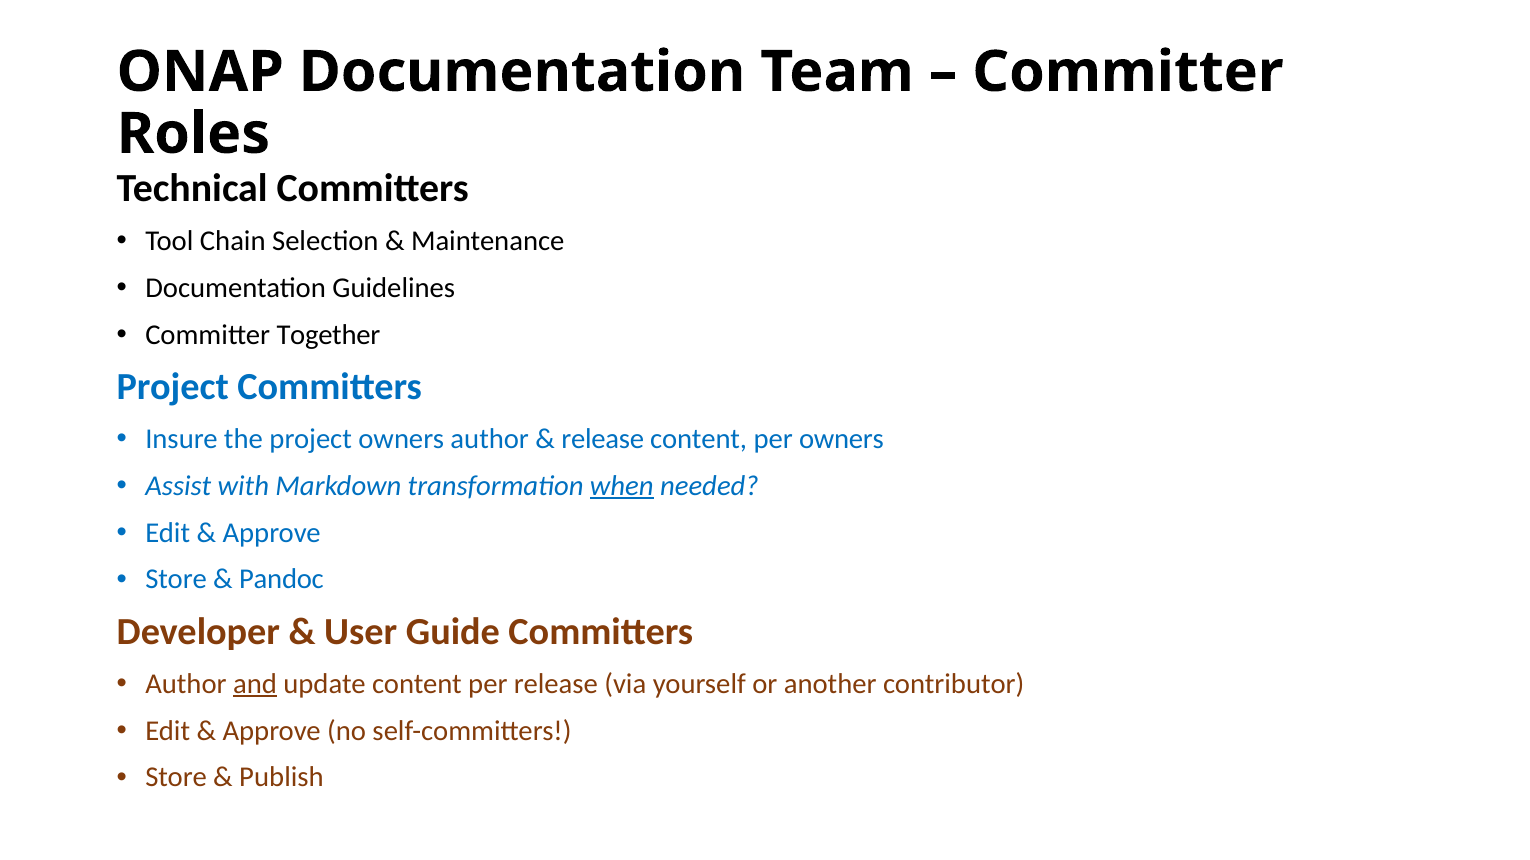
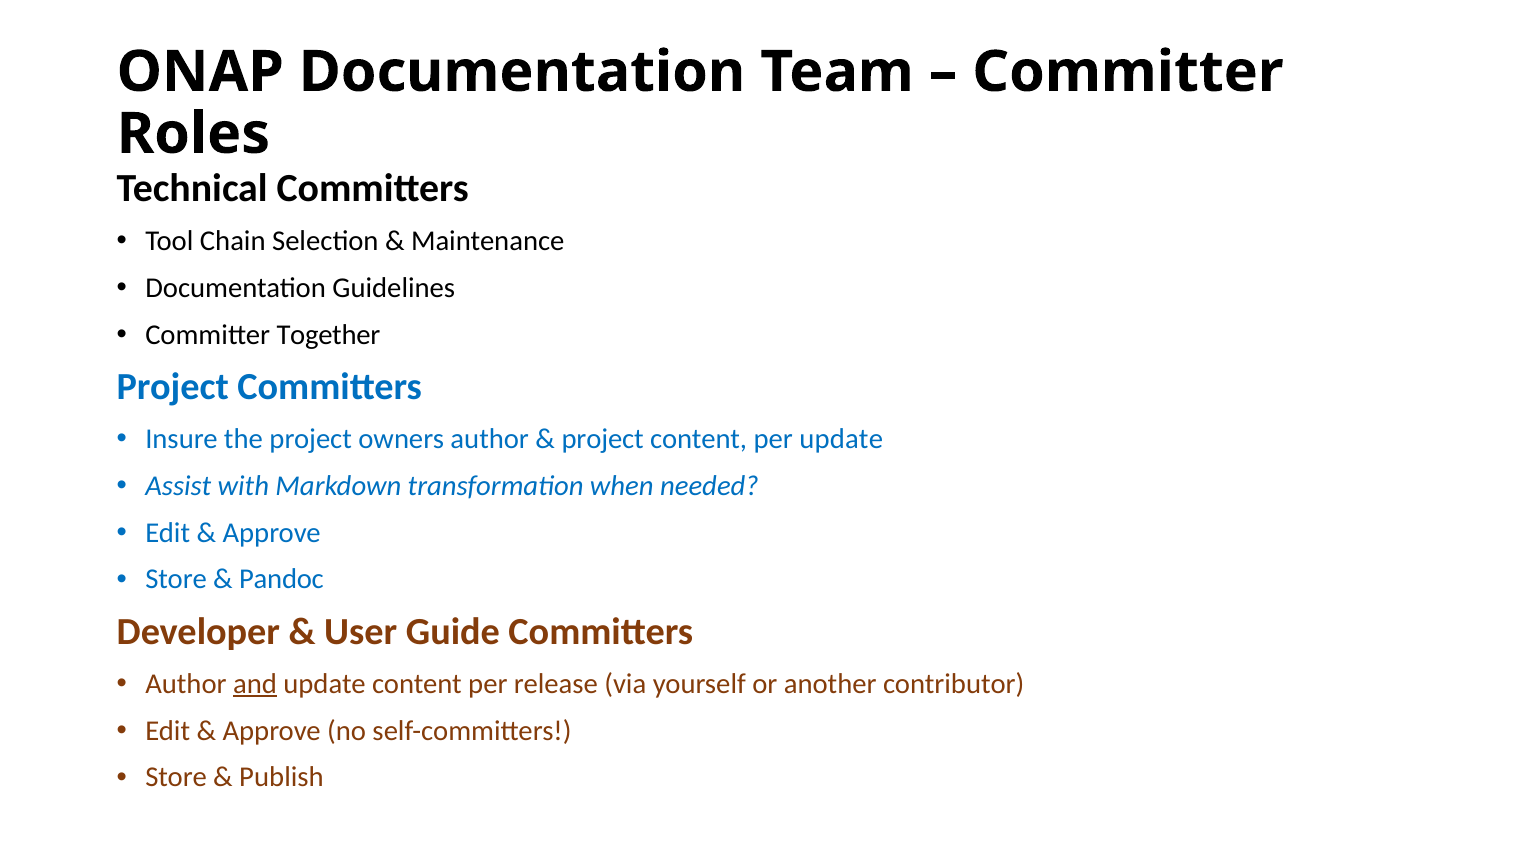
release at (603, 439): release -> project
per owners: owners -> update
when underline: present -> none
